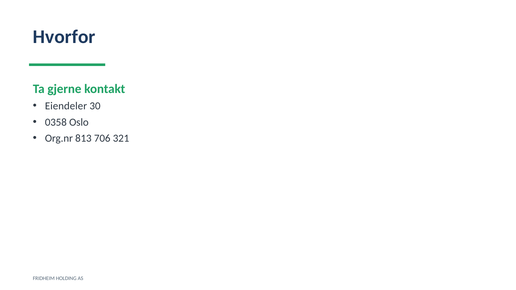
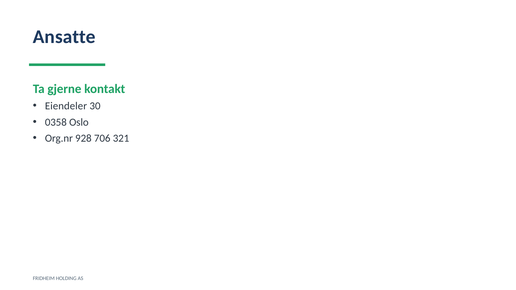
Hvorfor: Hvorfor -> Ansatte
813: 813 -> 928
